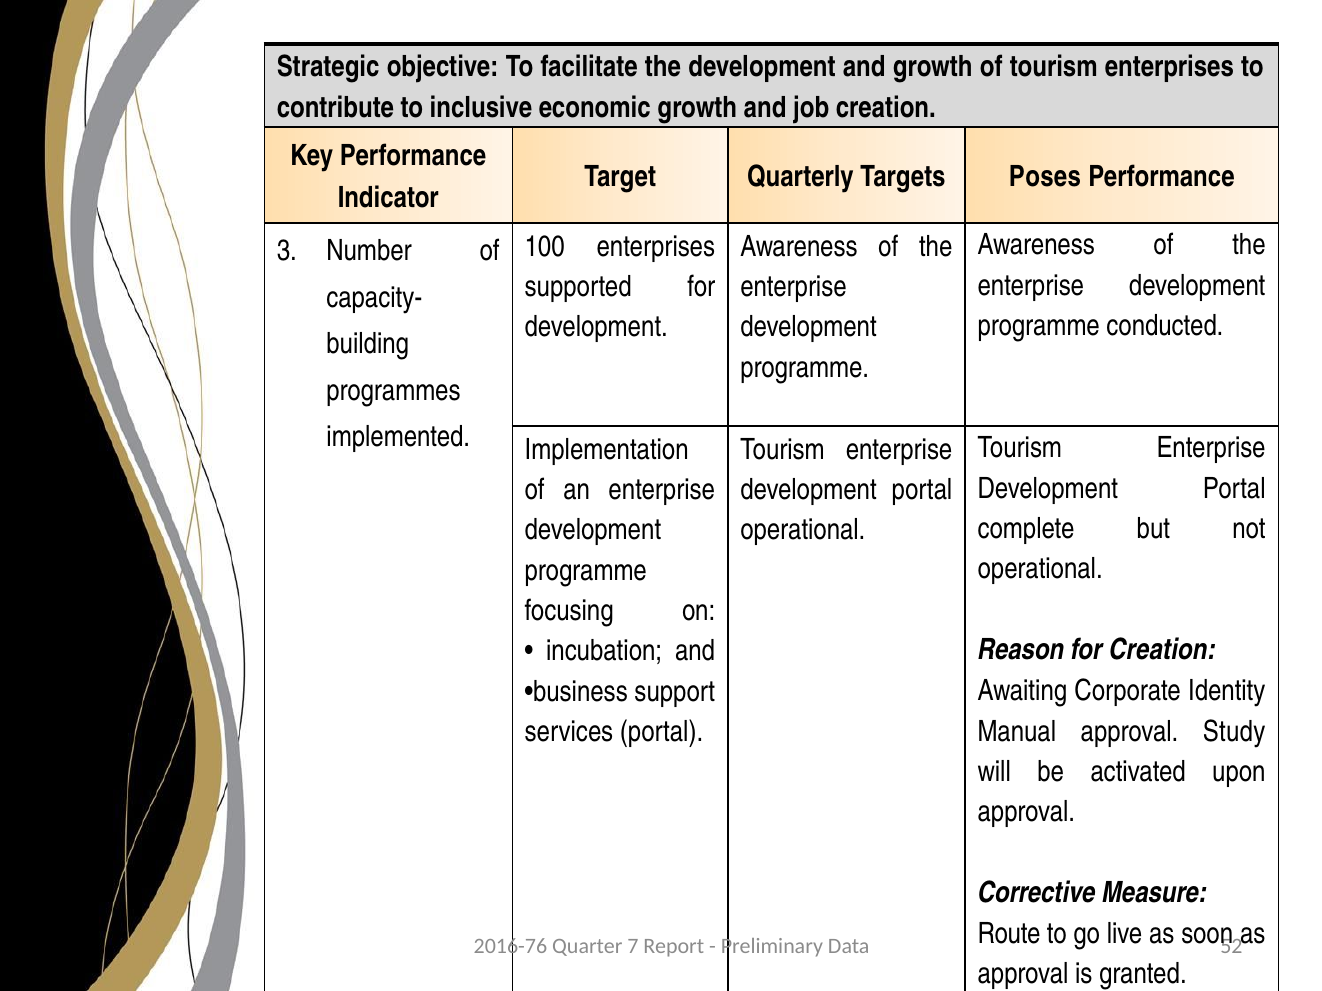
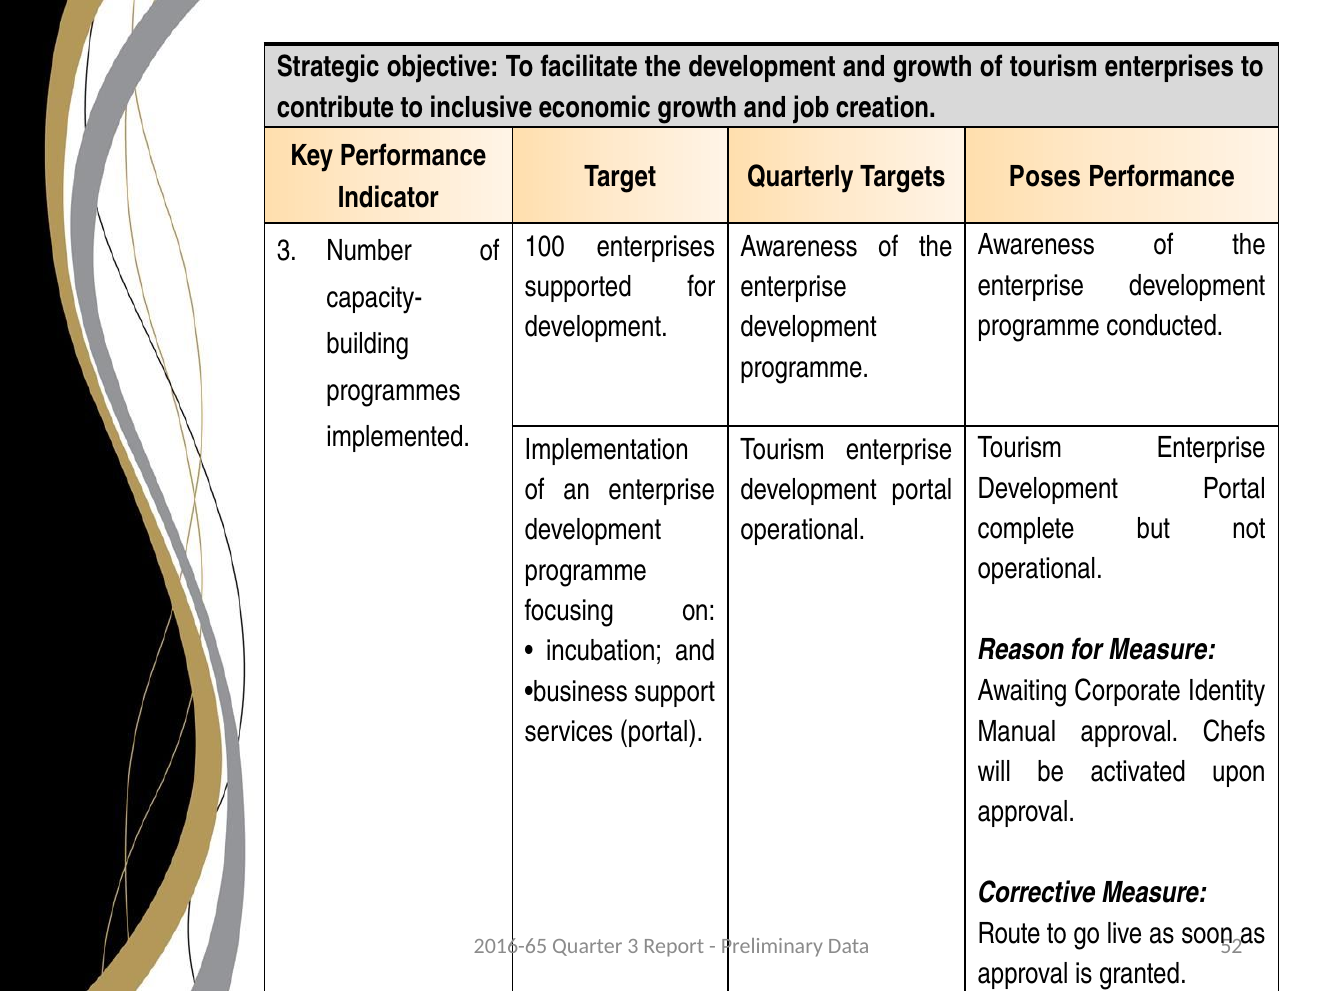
for Creation: Creation -> Measure
Study: Study -> Chefs
2016-76: 2016-76 -> 2016-65
Quarter 7: 7 -> 3
